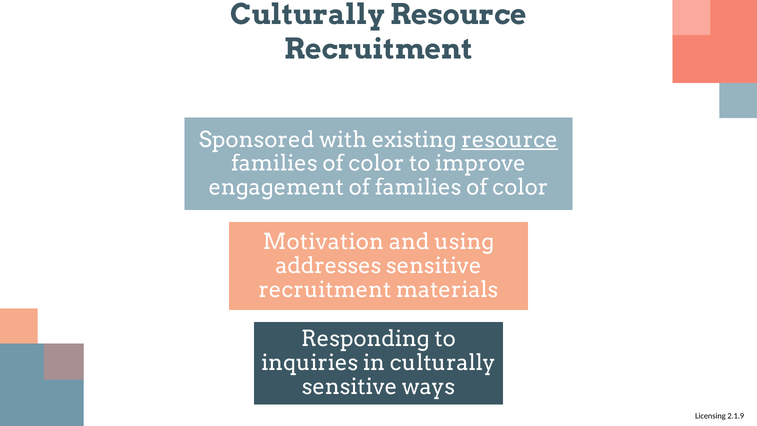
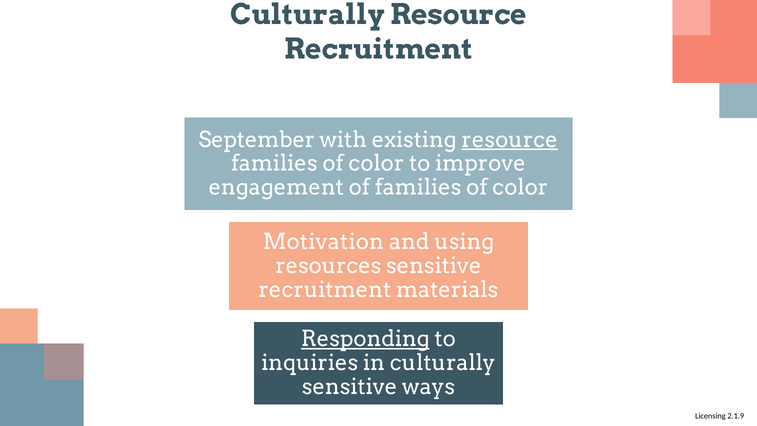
Sponsored: Sponsored -> September
addresses: addresses -> resources
Responding underline: none -> present
